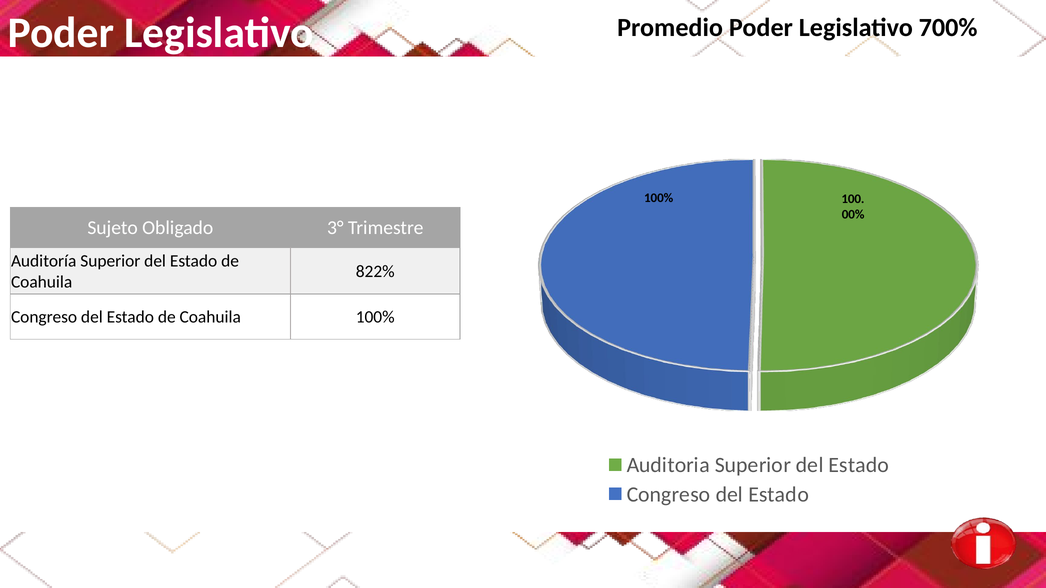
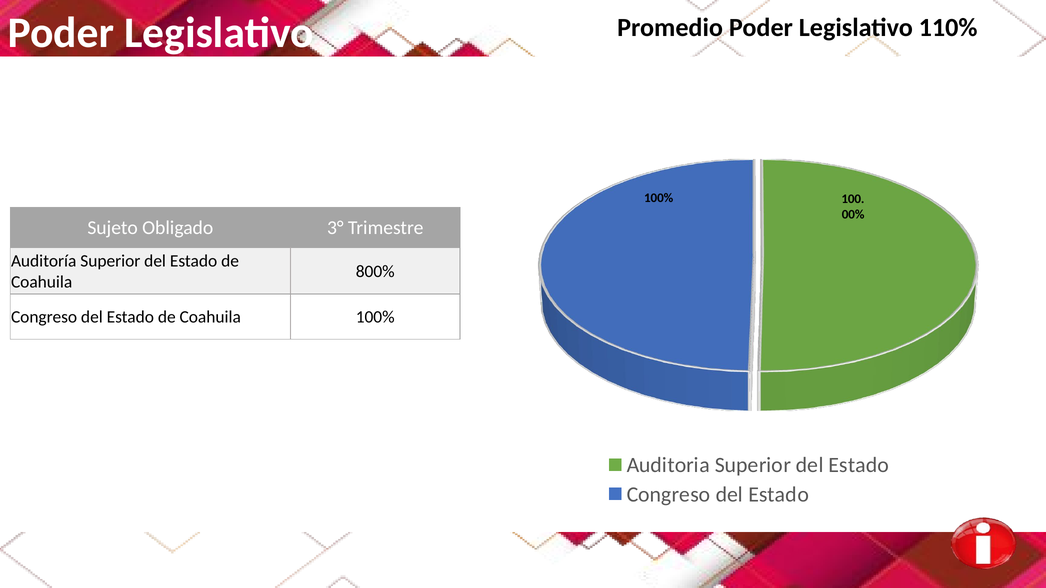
700%: 700% -> 110%
822%: 822% -> 800%
